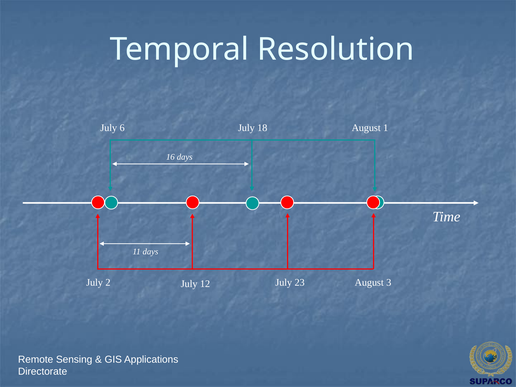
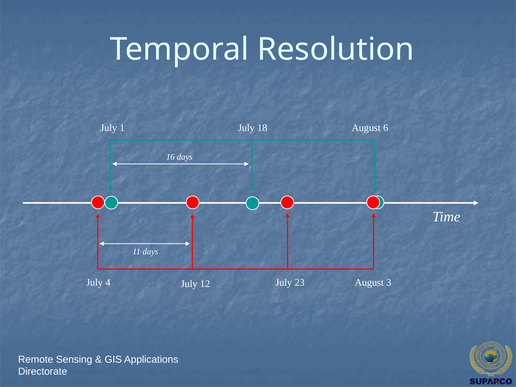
6: 6 -> 1
1: 1 -> 6
2: 2 -> 4
